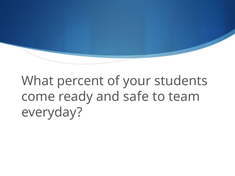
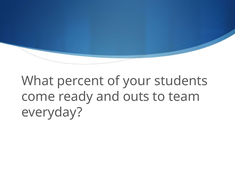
safe: safe -> outs
